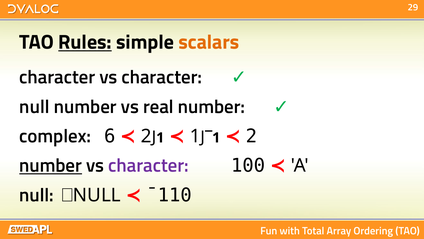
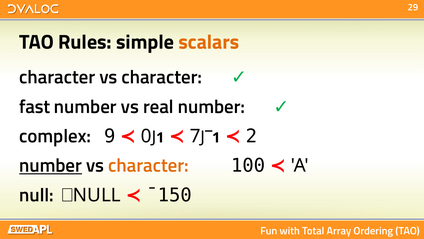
Rules underline: present -> none
null at (34, 107): null -> fast
6: 6 -> 9
2 at (146, 136): 2 -> 0
1 at (195, 136): 1 -> 7
character at (149, 165) colour: purple -> orange
¯110: ¯110 -> ¯150
